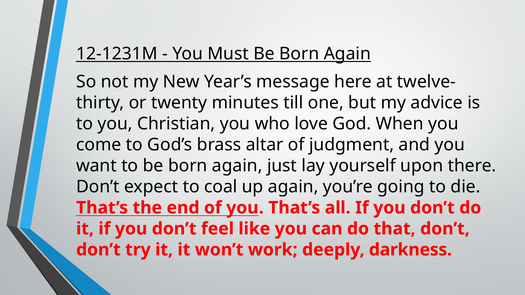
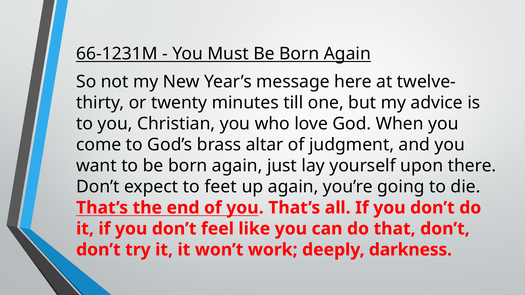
12-1231M: 12-1231M -> 66-1231M
coal: coal -> feet
